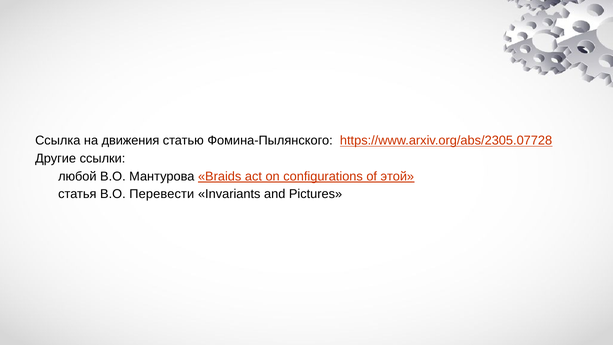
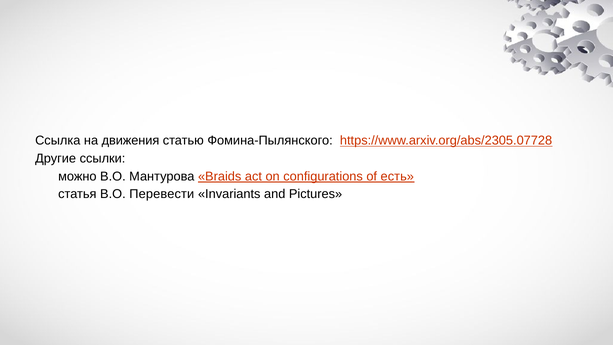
любой: любой -> можно
этой: этой -> есть
